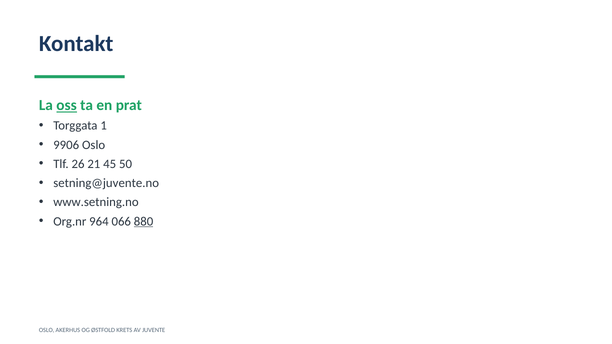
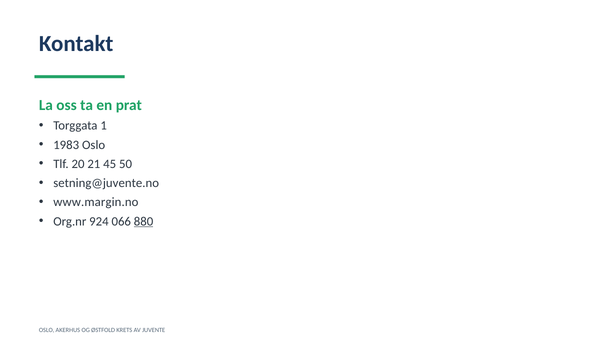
oss underline: present -> none
9906: 9906 -> 1983
26: 26 -> 20
www.setning.no: www.setning.no -> www.margin.no
964: 964 -> 924
